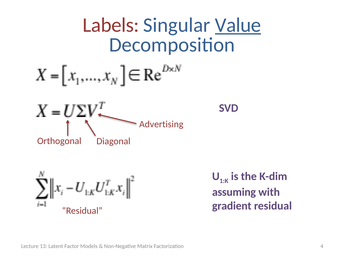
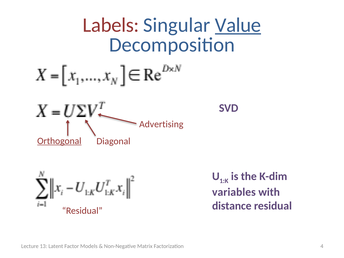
Orthogonal underline: none -> present
assuming: assuming -> variables
gradient: gradient -> distance
